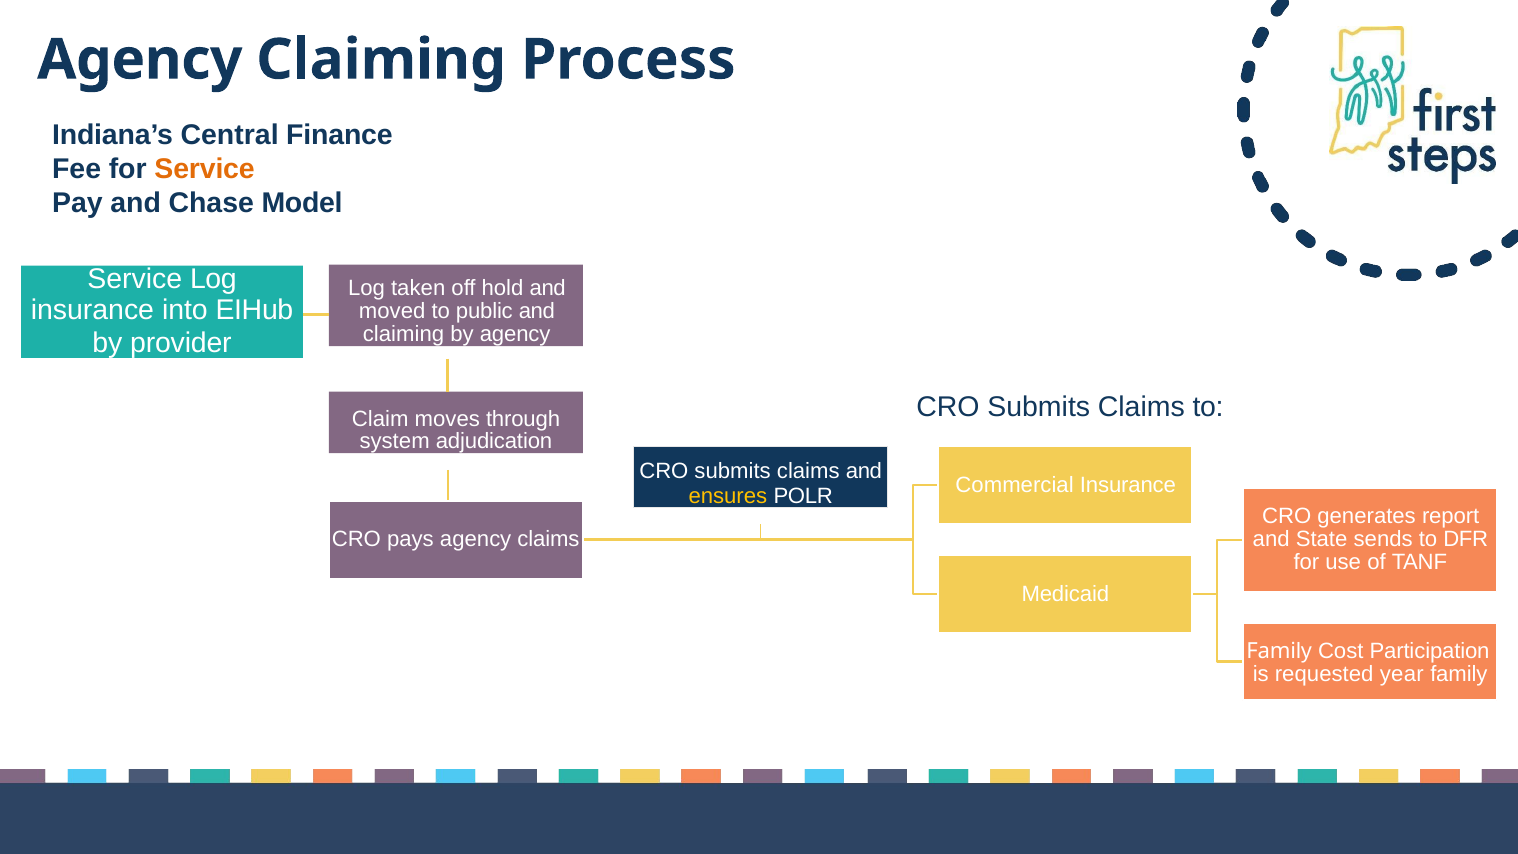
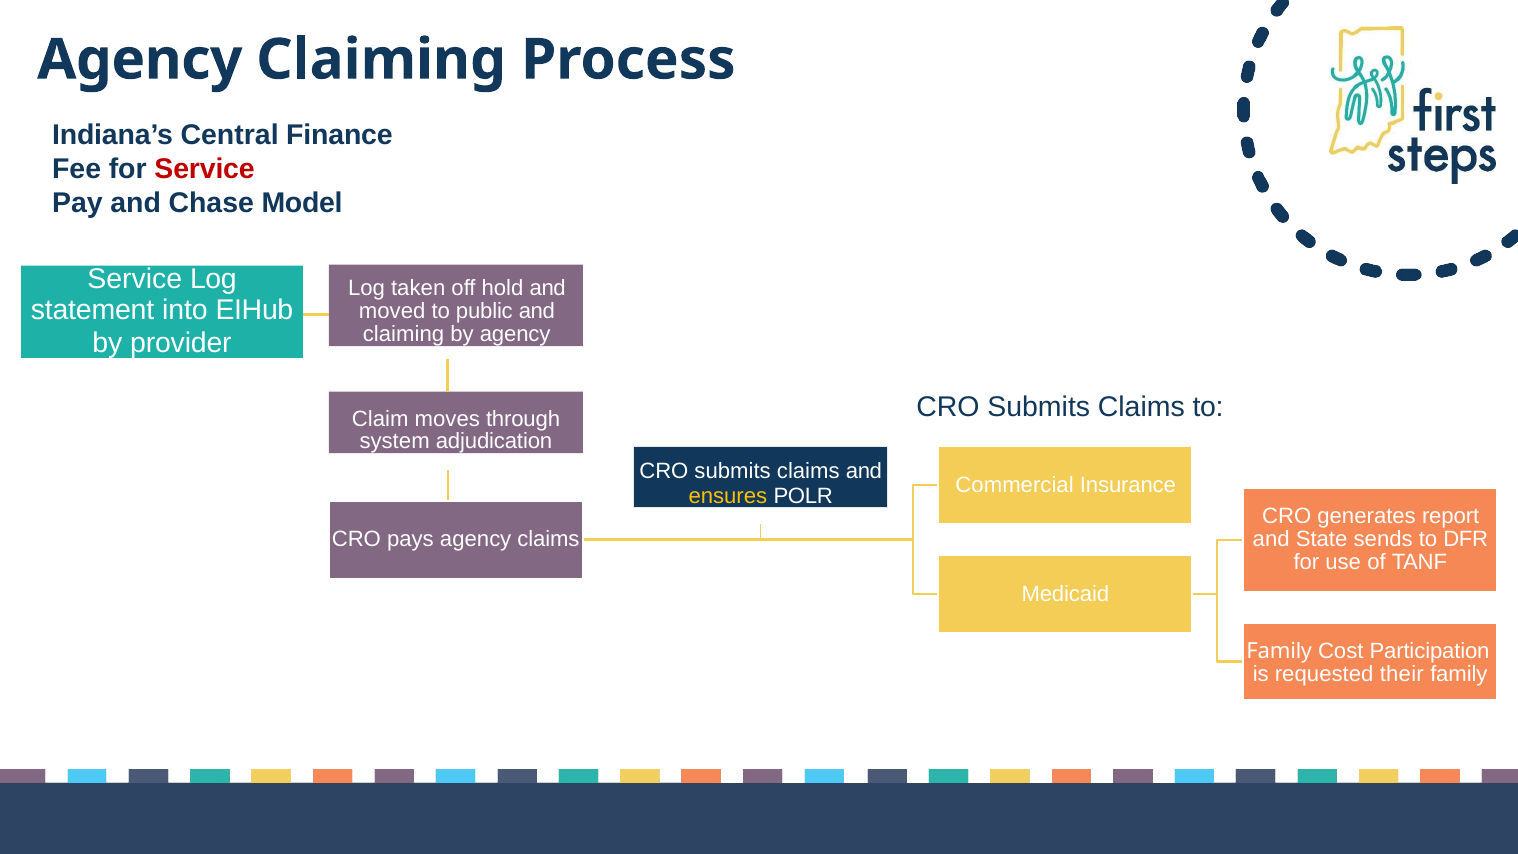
Service at (205, 169) colour: orange -> red
insurance at (92, 310): insurance -> statement
year: year -> their
